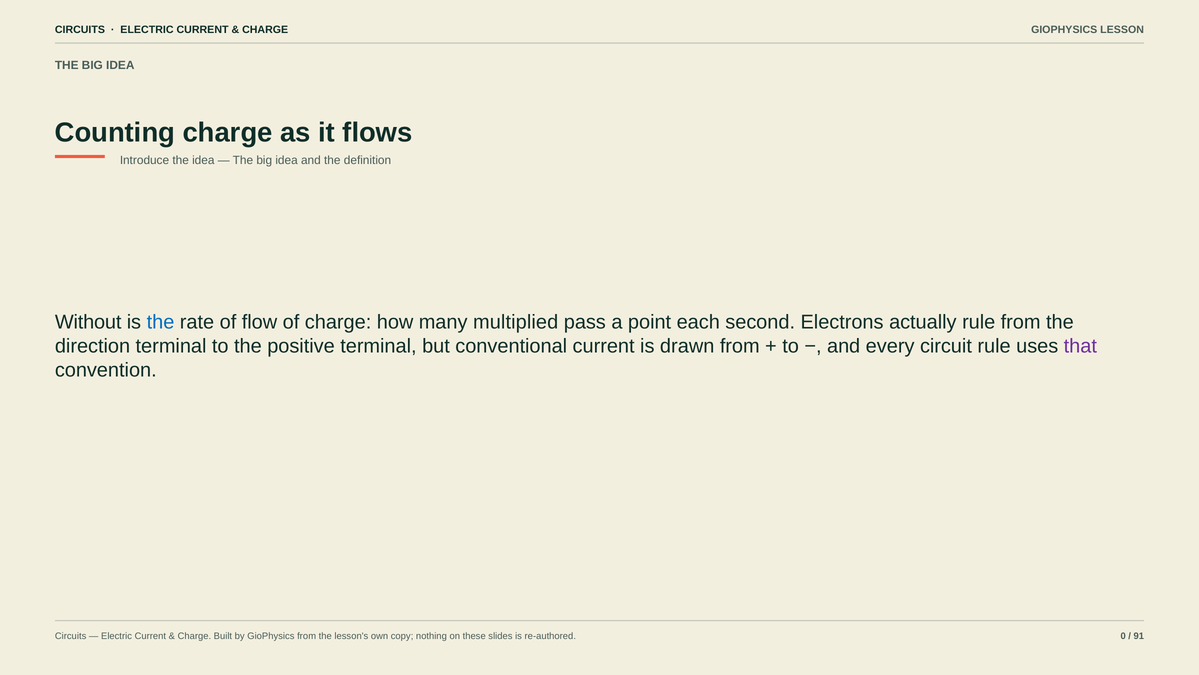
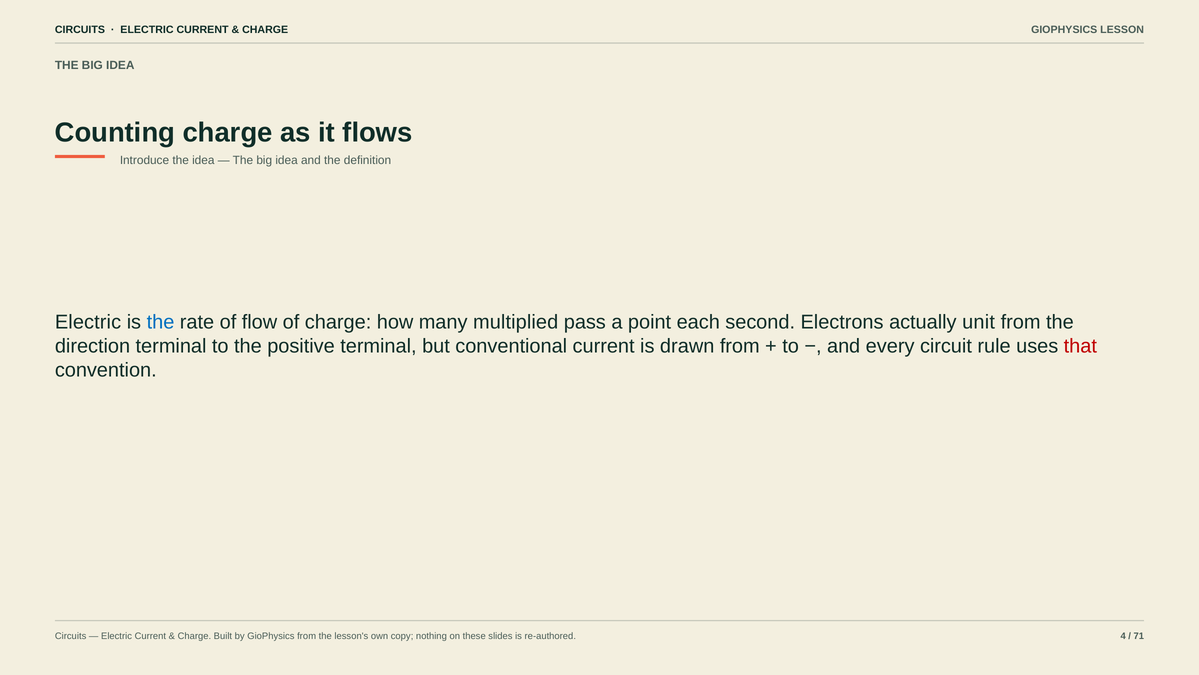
Without at (88, 322): Without -> Electric
actually rule: rule -> unit
that colour: purple -> red
0: 0 -> 4
91: 91 -> 71
